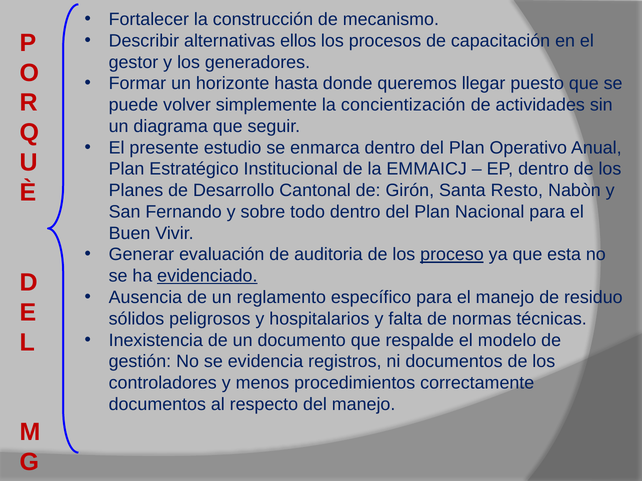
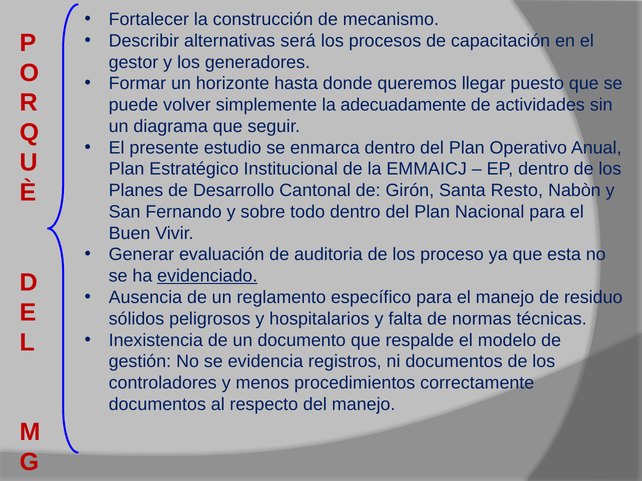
ellos: ellos -> será
concientización: concientización -> adecuadamente
proceso underline: present -> none
